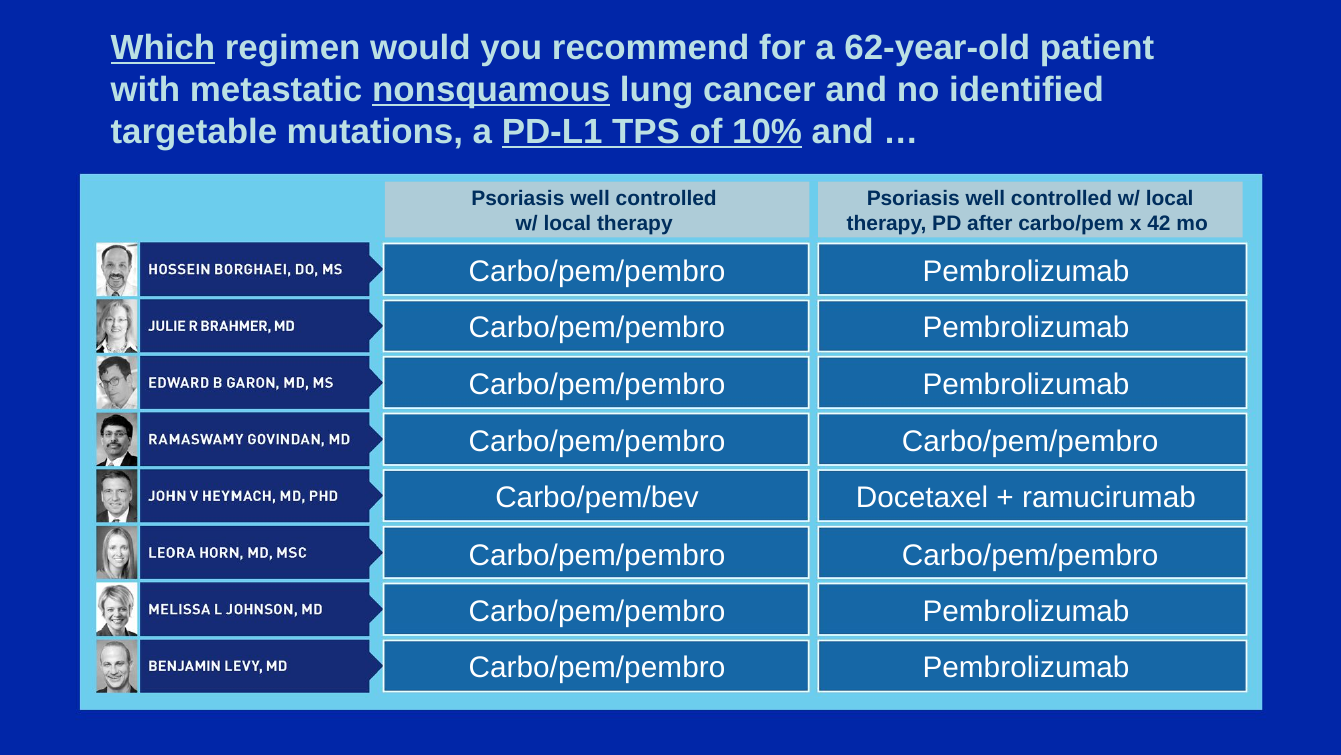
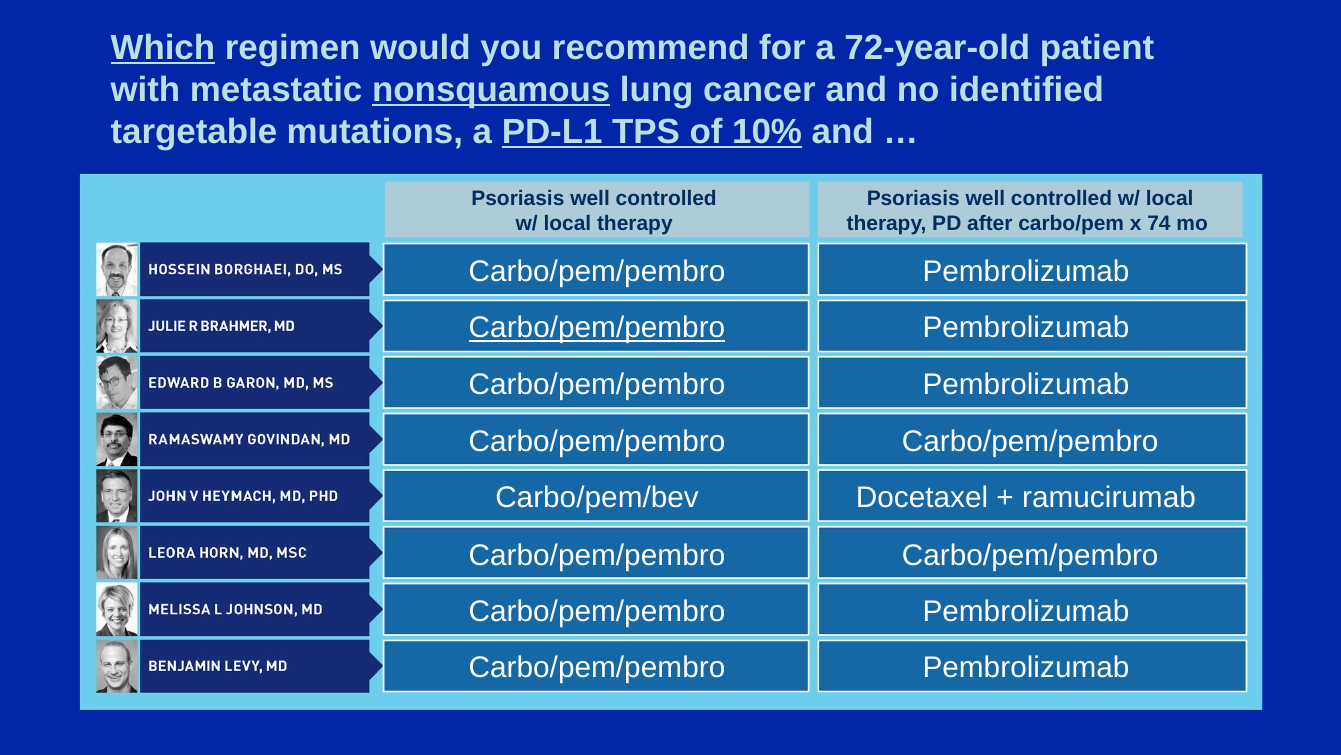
62-year-old: 62-year-old -> 72-year-old
42: 42 -> 74
Carbo/pem/pembro at (597, 328) underline: none -> present
